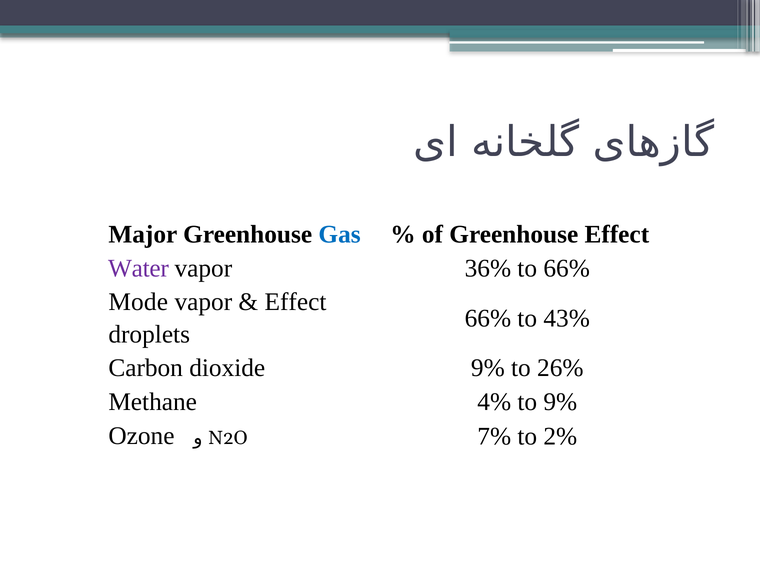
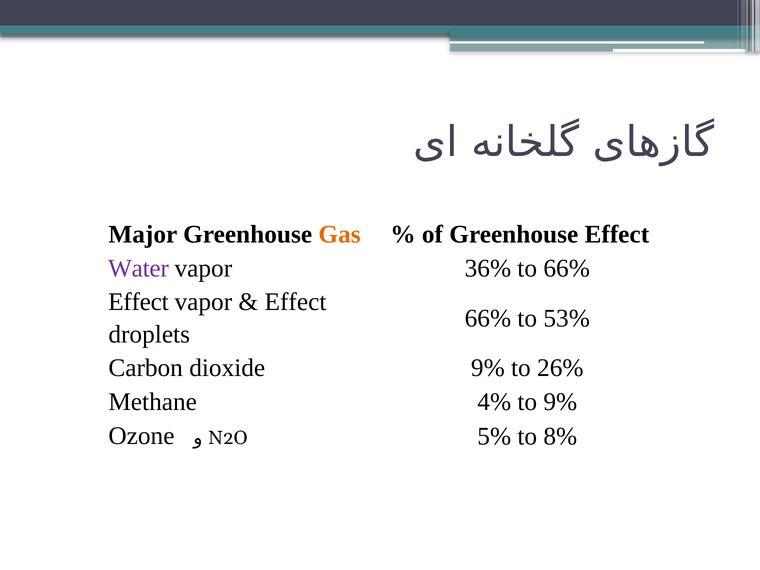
Gas colour: blue -> orange
Mode at (138, 302): Mode -> Effect
43%: 43% -> 53%
7%: 7% -> 5%
2%: 2% -> 8%
